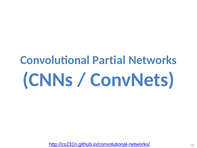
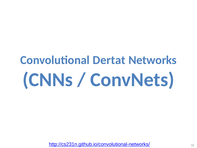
Partial: Partial -> Dertat
